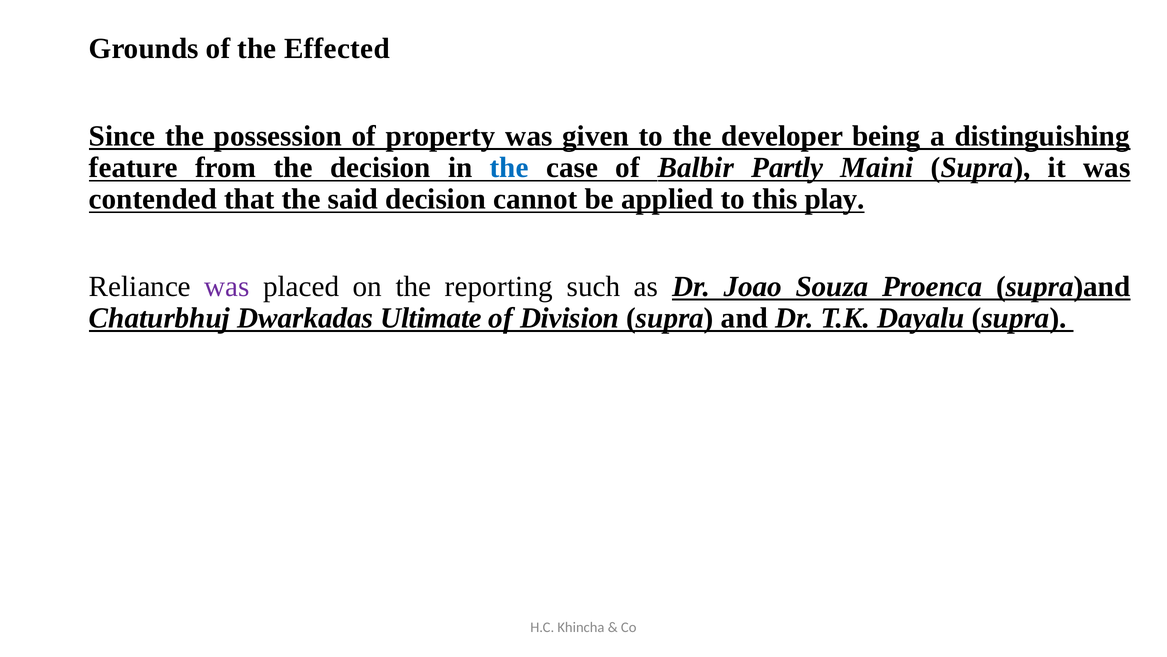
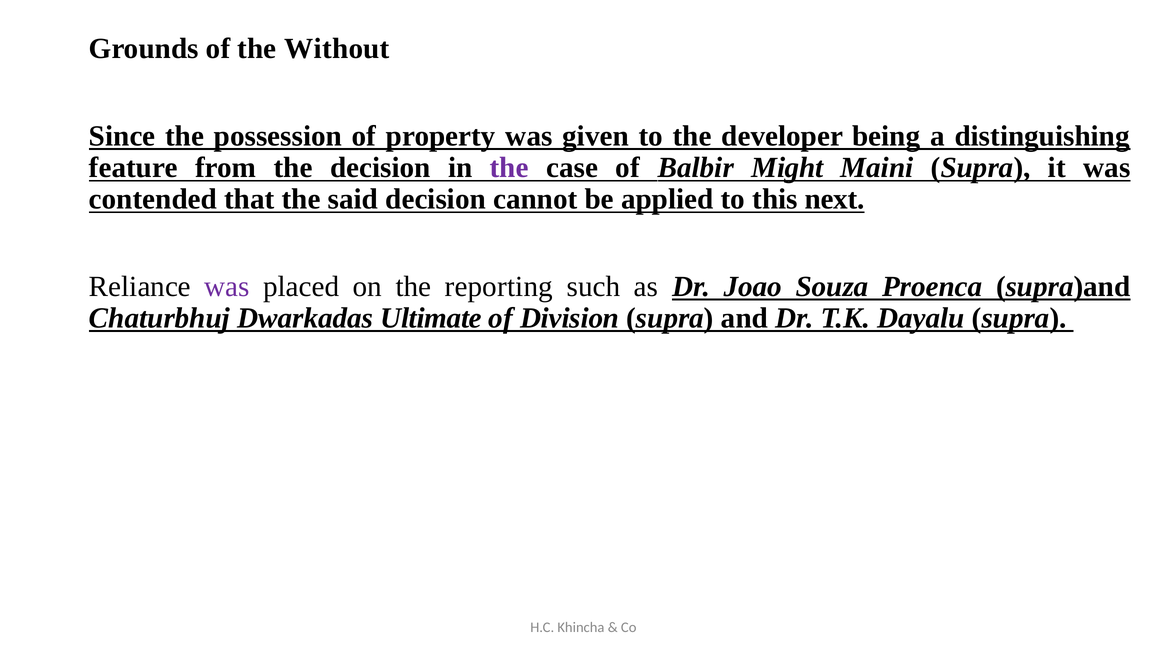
Effected: Effected -> Without
the at (509, 167) colour: blue -> purple
Partly: Partly -> Might
play: play -> next
